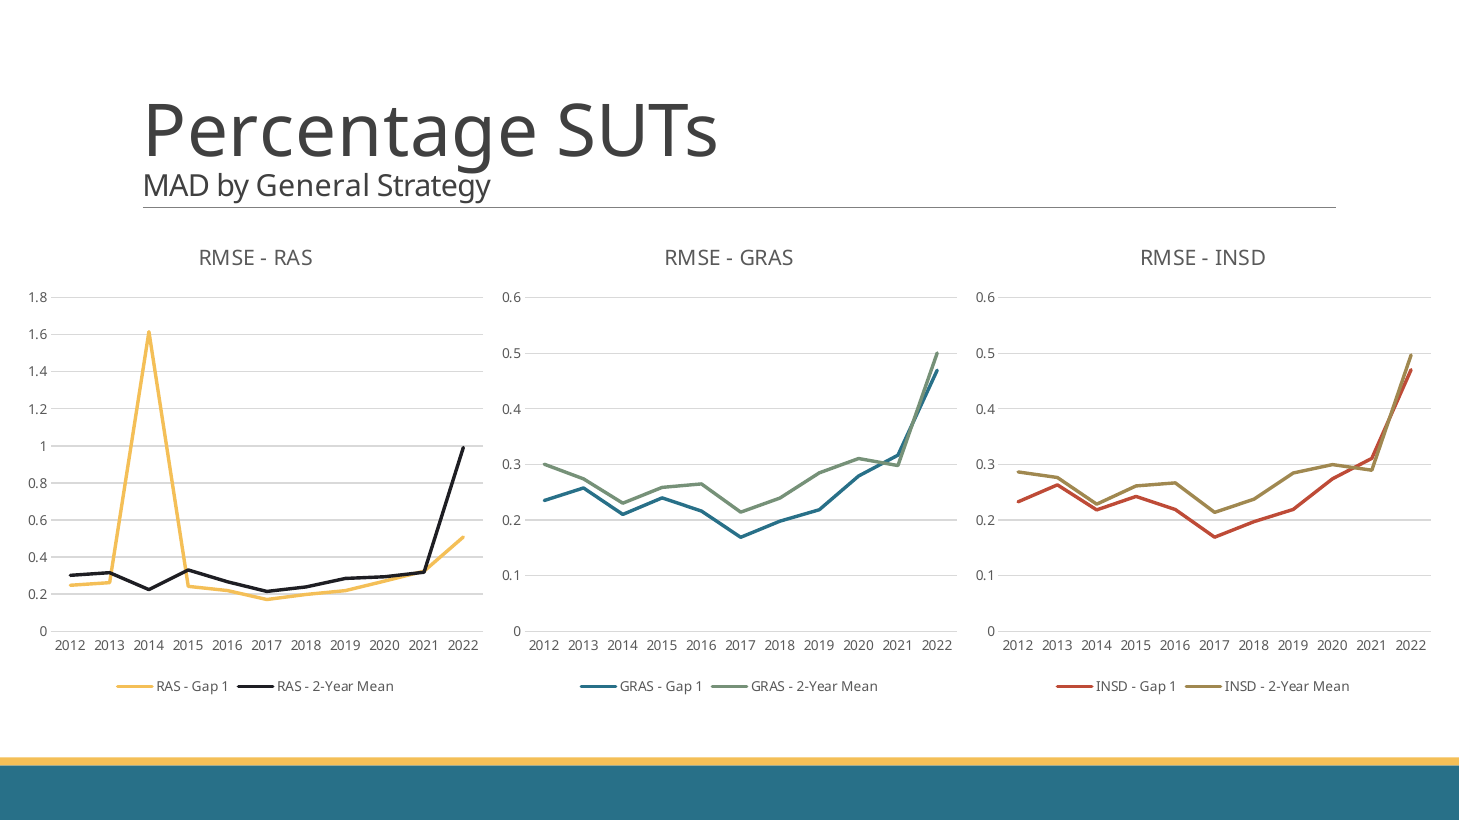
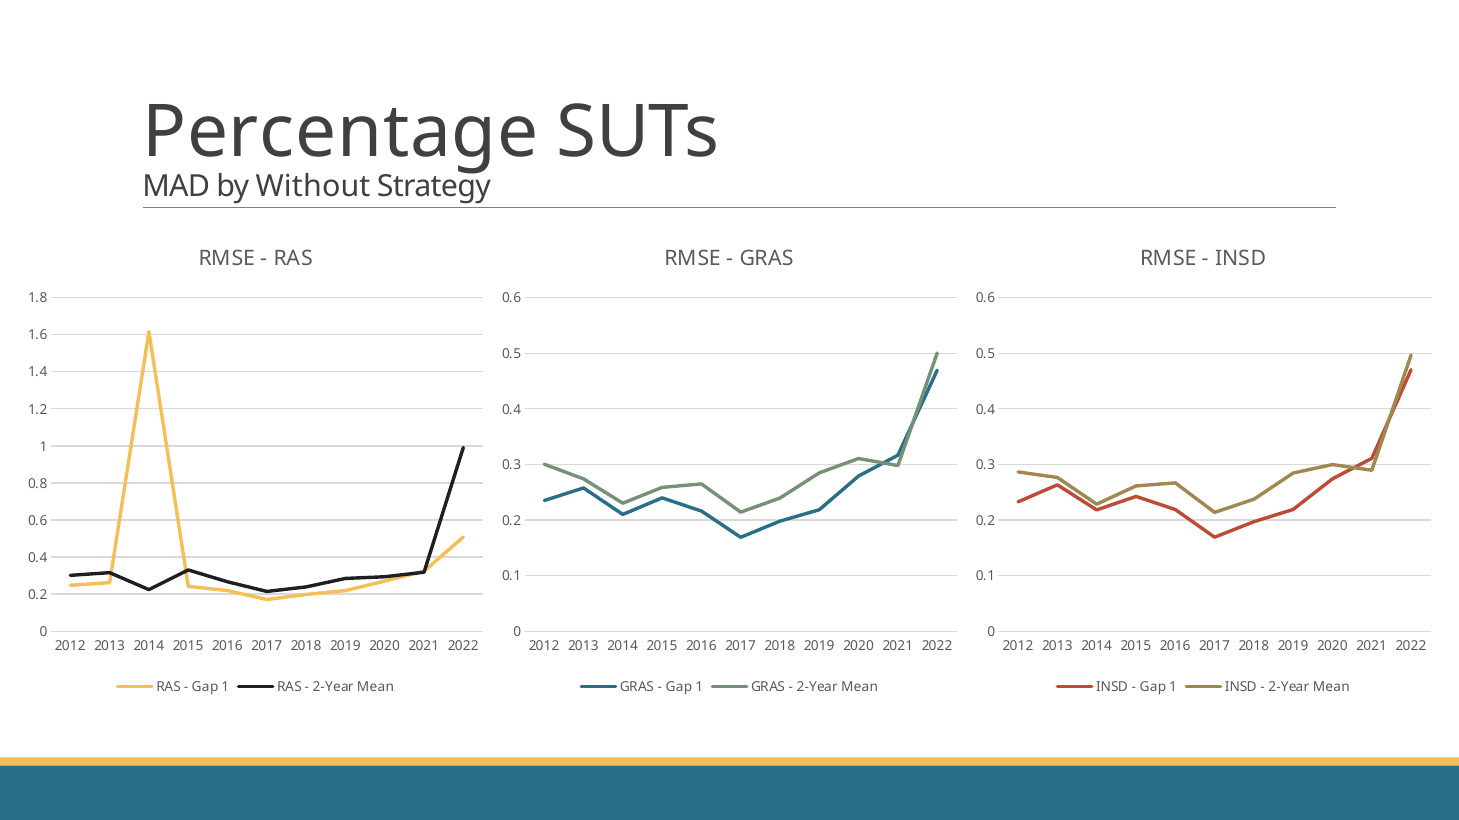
General: General -> Without
